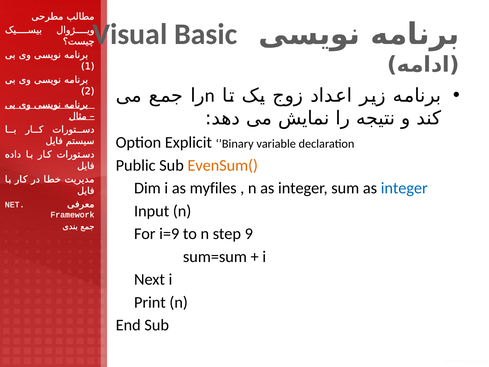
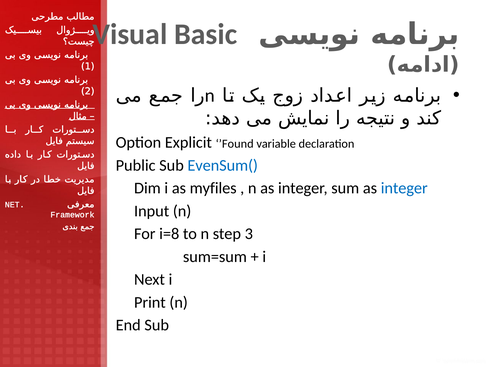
’Binary: ’Binary -> ’Found
EvenSum( colour: orange -> blue
i=9: i=9 -> i=8
9: 9 -> 3
